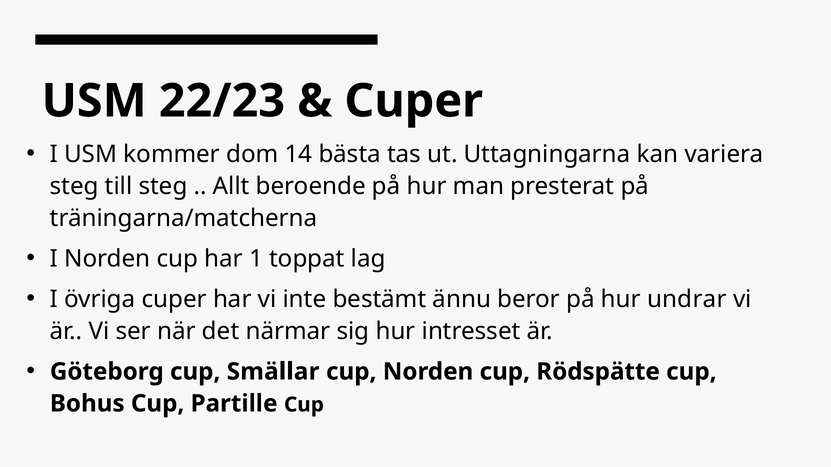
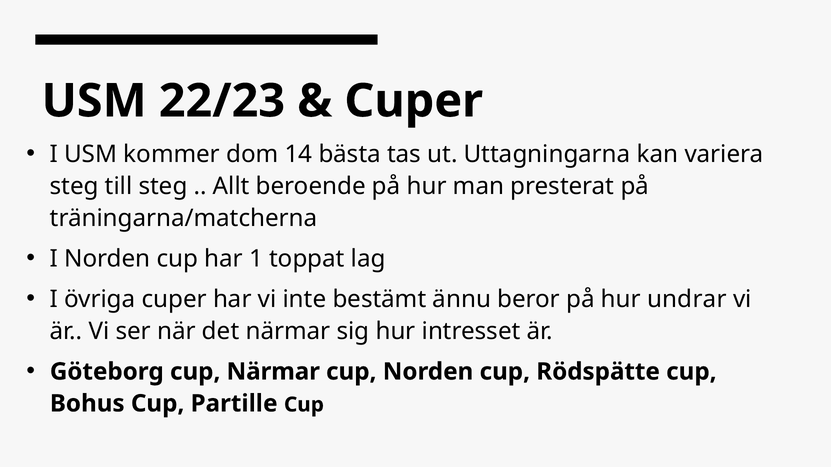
cup Smällar: Smällar -> Närmar
